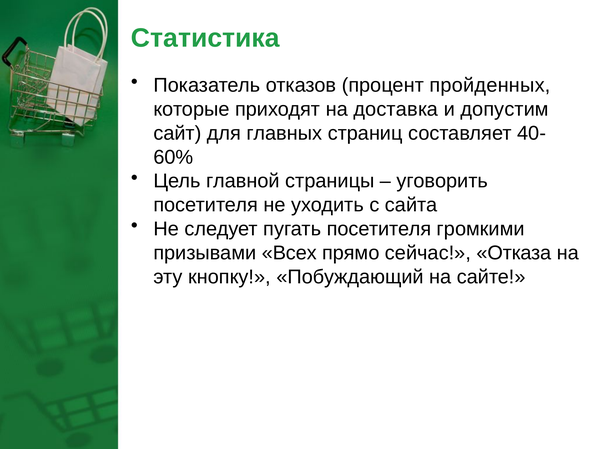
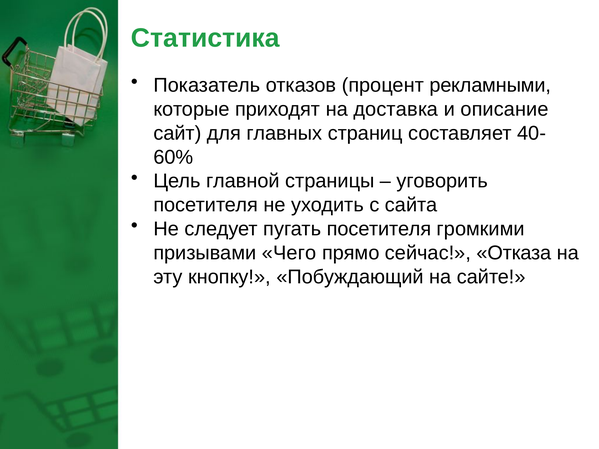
пройденных: пройденных -> рекламными
допустим: допустим -> описание
Всех: Всех -> Чего
